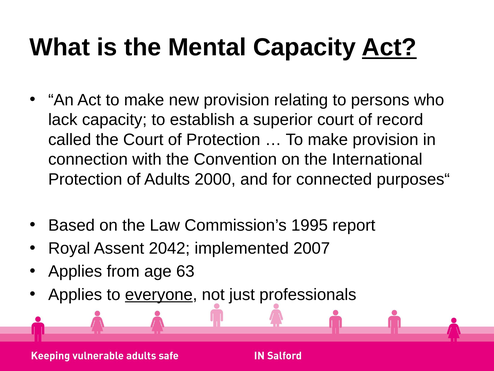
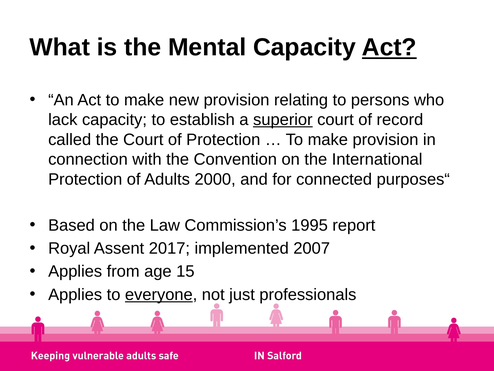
superior underline: none -> present
2042: 2042 -> 2017
63: 63 -> 15
